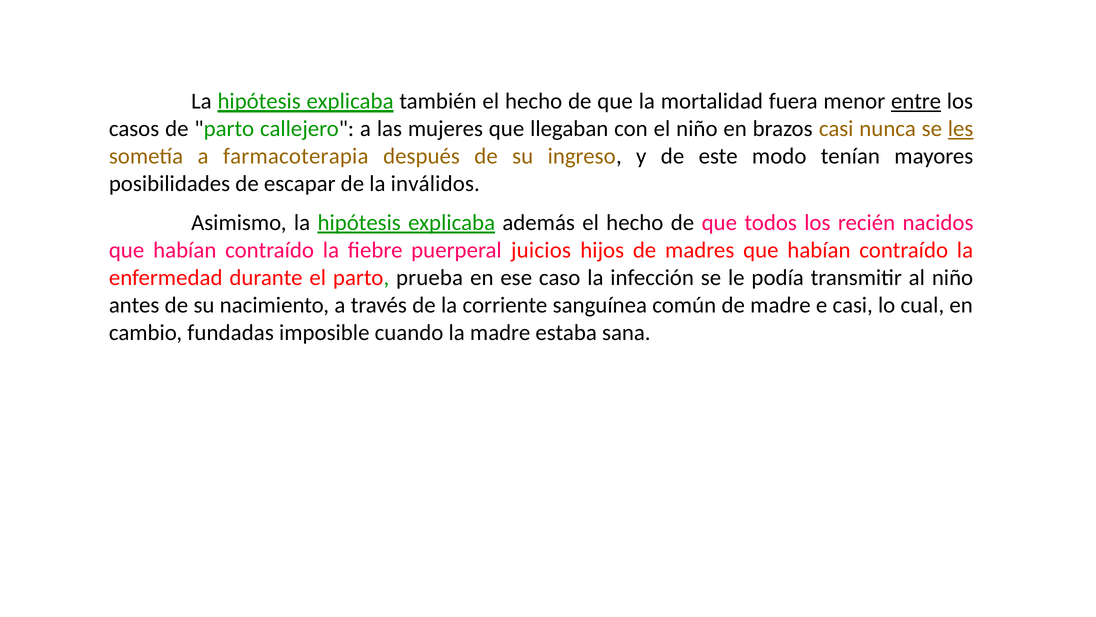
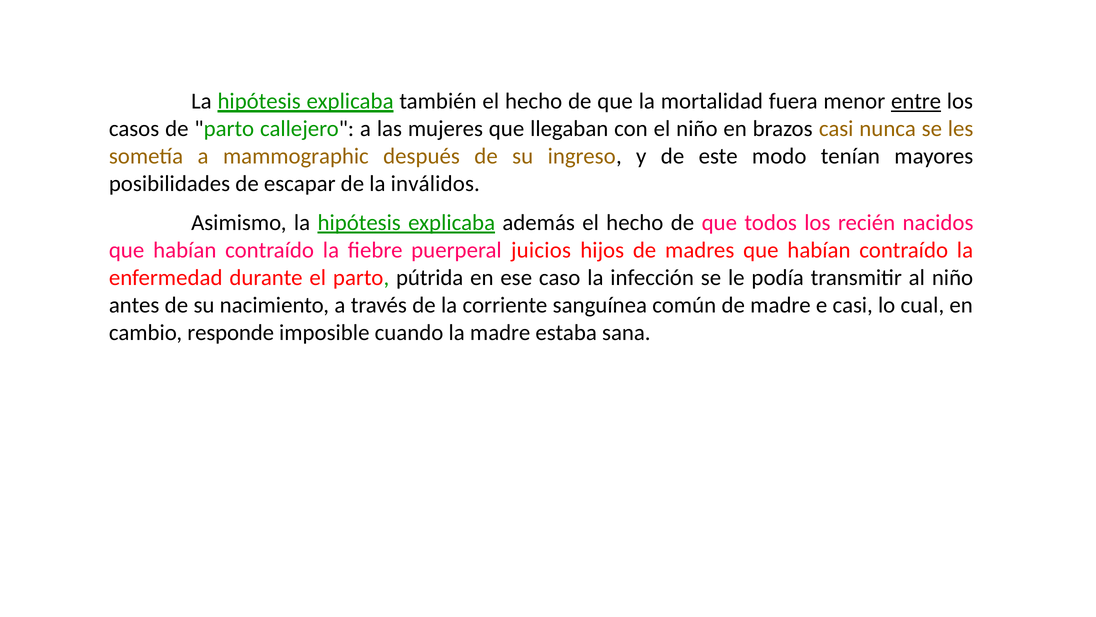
les underline: present -> none
farmacoterapia: farmacoterapia -> mammographic
prueba: prueba -> pútrida
fundadas: fundadas -> responde
